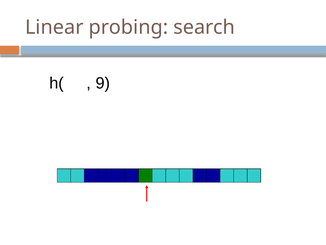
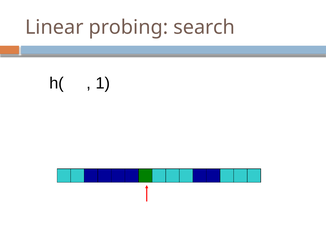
9: 9 -> 1
